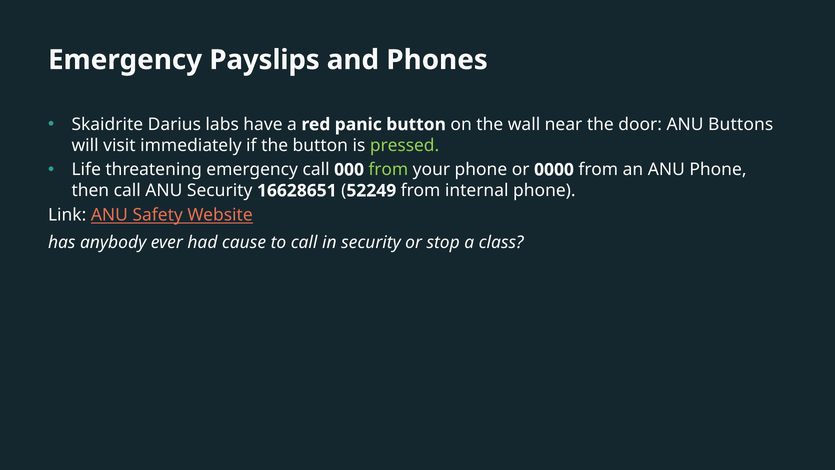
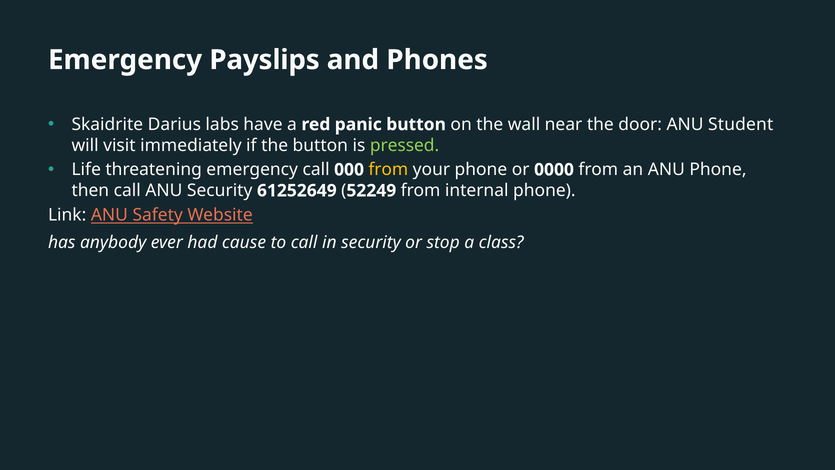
Buttons: Buttons -> Student
from at (388, 170) colour: light green -> yellow
16628651: 16628651 -> 61252649
